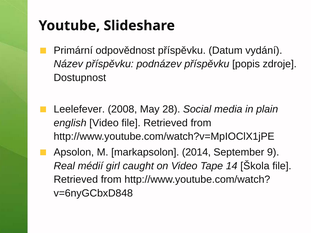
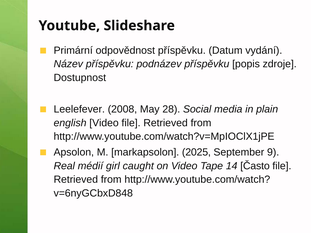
2014: 2014 -> 2025
Škola: Škola -> Často
